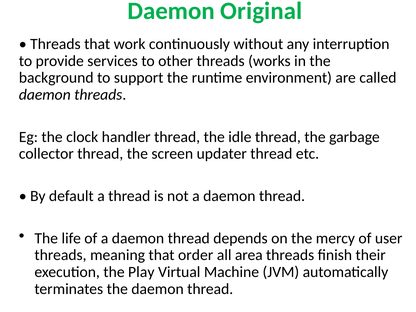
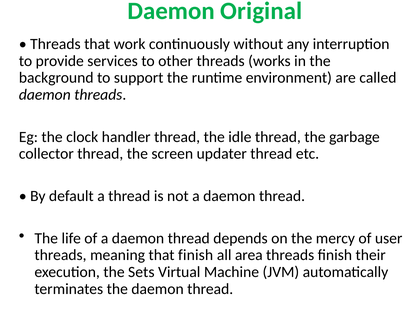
that order: order -> finish
Play: Play -> Sets
